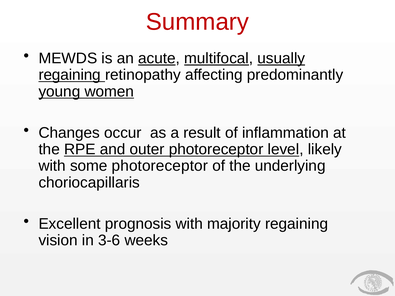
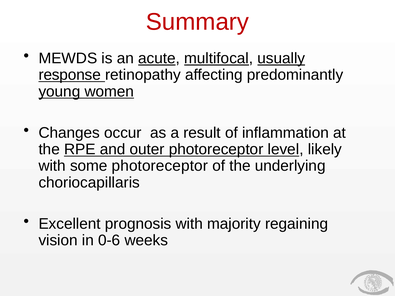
regaining at (70, 75): regaining -> response
3-6: 3-6 -> 0-6
